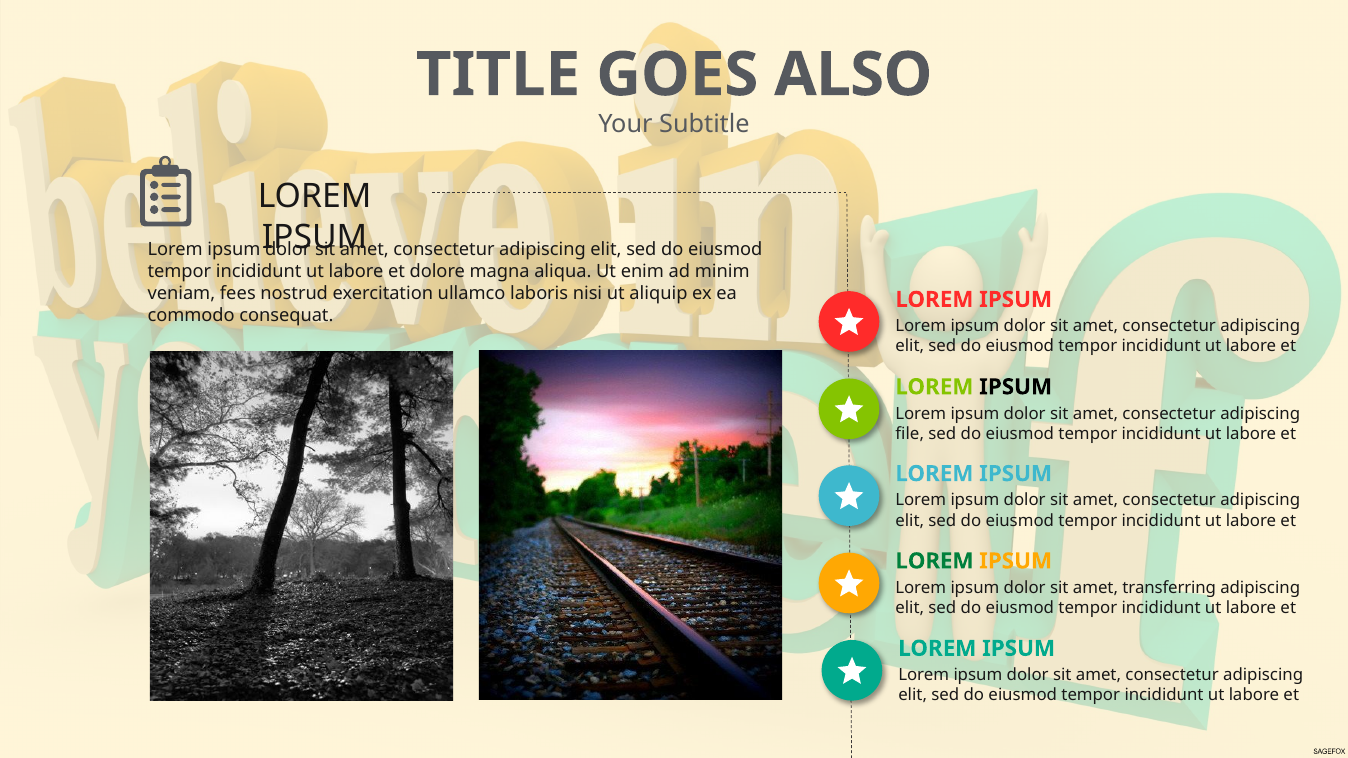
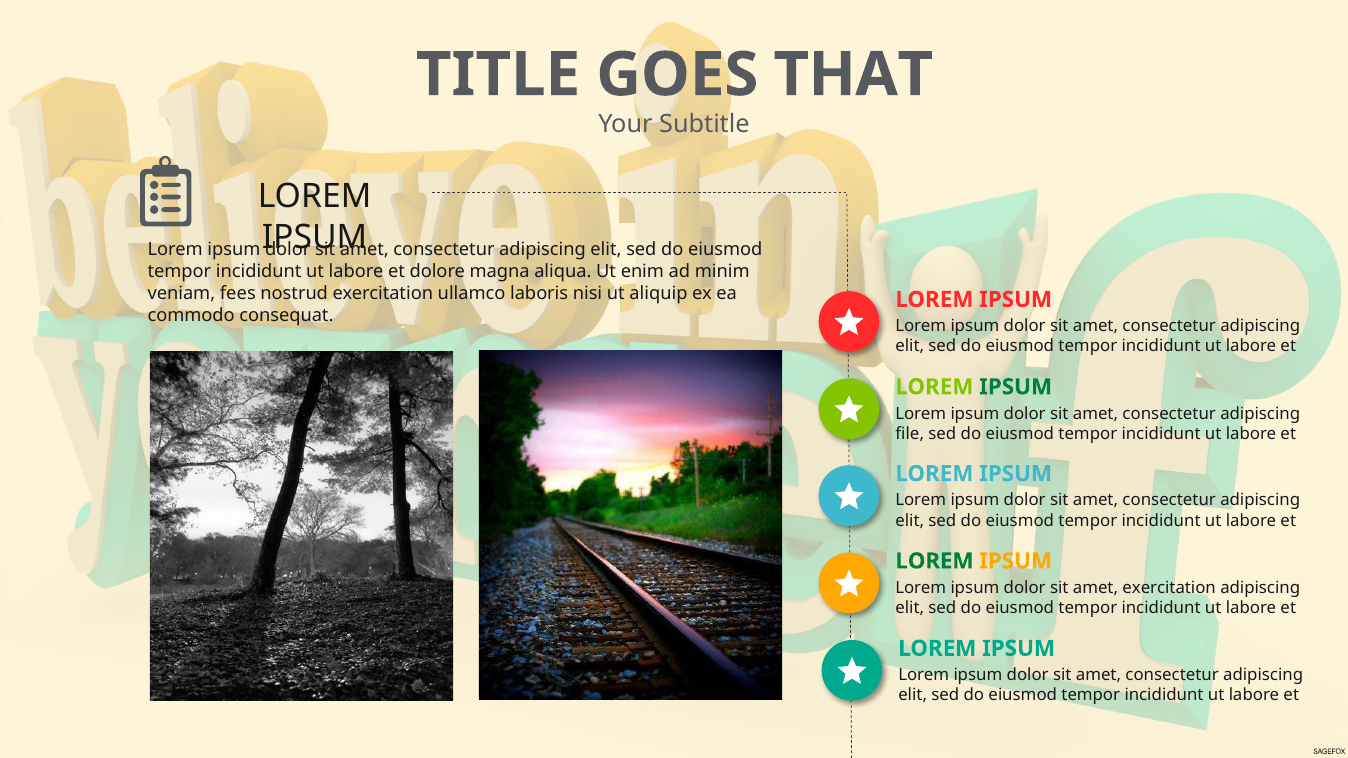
ALSO: ALSO -> THAT
IPSUM at (1016, 387) colour: black -> green
amet transferring: transferring -> exercitation
